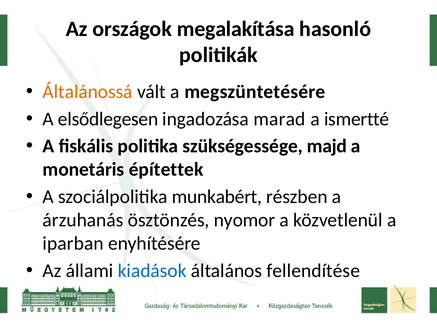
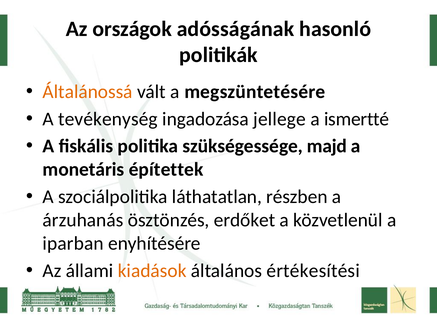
megalakítása: megalakítása -> adósságának
elsődlegesen: elsődlegesen -> tevékenység
marad: marad -> jellege
munkabért: munkabért -> láthatatlan
nyomor: nyomor -> erdőket
kiadások colour: blue -> orange
fellendítése: fellendítése -> értékesítési
